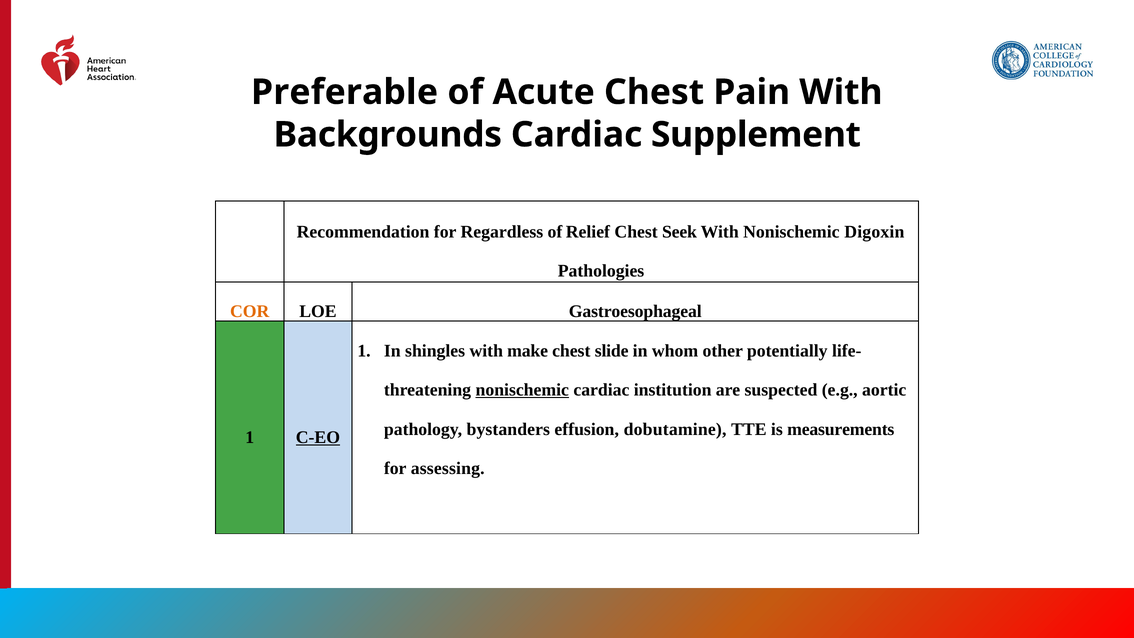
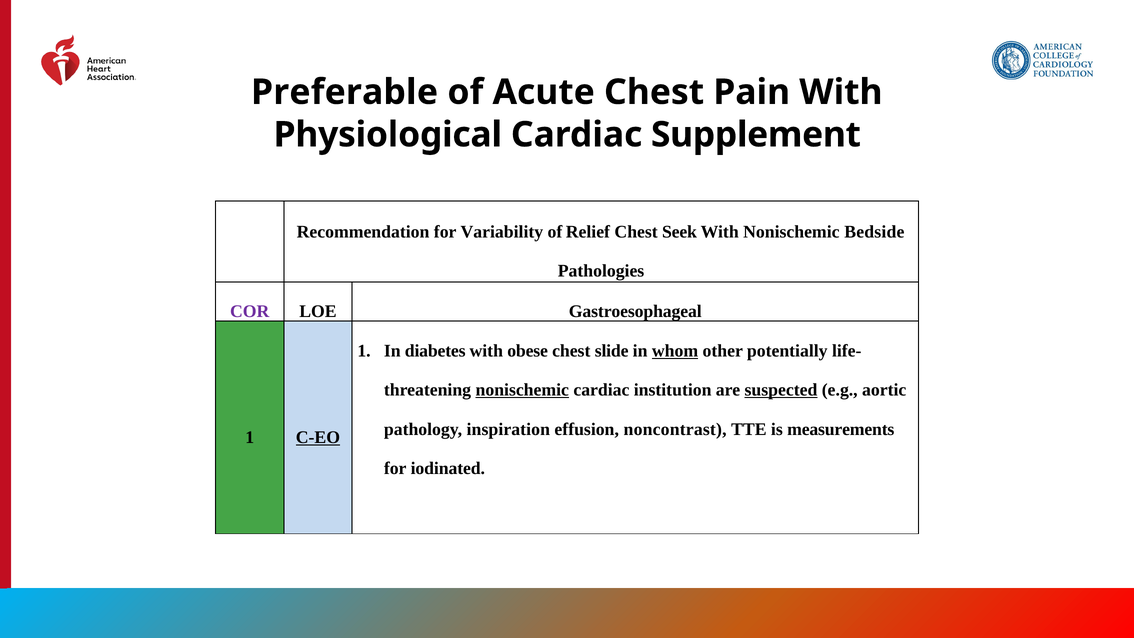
Backgrounds: Backgrounds -> Physiological
Regardless: Regardless -> Variability
Digoxin: Digoxin -> Bedside
COR colour: orange -> purple
shingles: shingles -> diabetes
make: make -> obese
whom underline: none -> present
suspected underline: none -> present
bystanders: bystanders -> inspiration
dobutamine: dobutamine -> noncontrast
assessing: assessing -> iodinated
